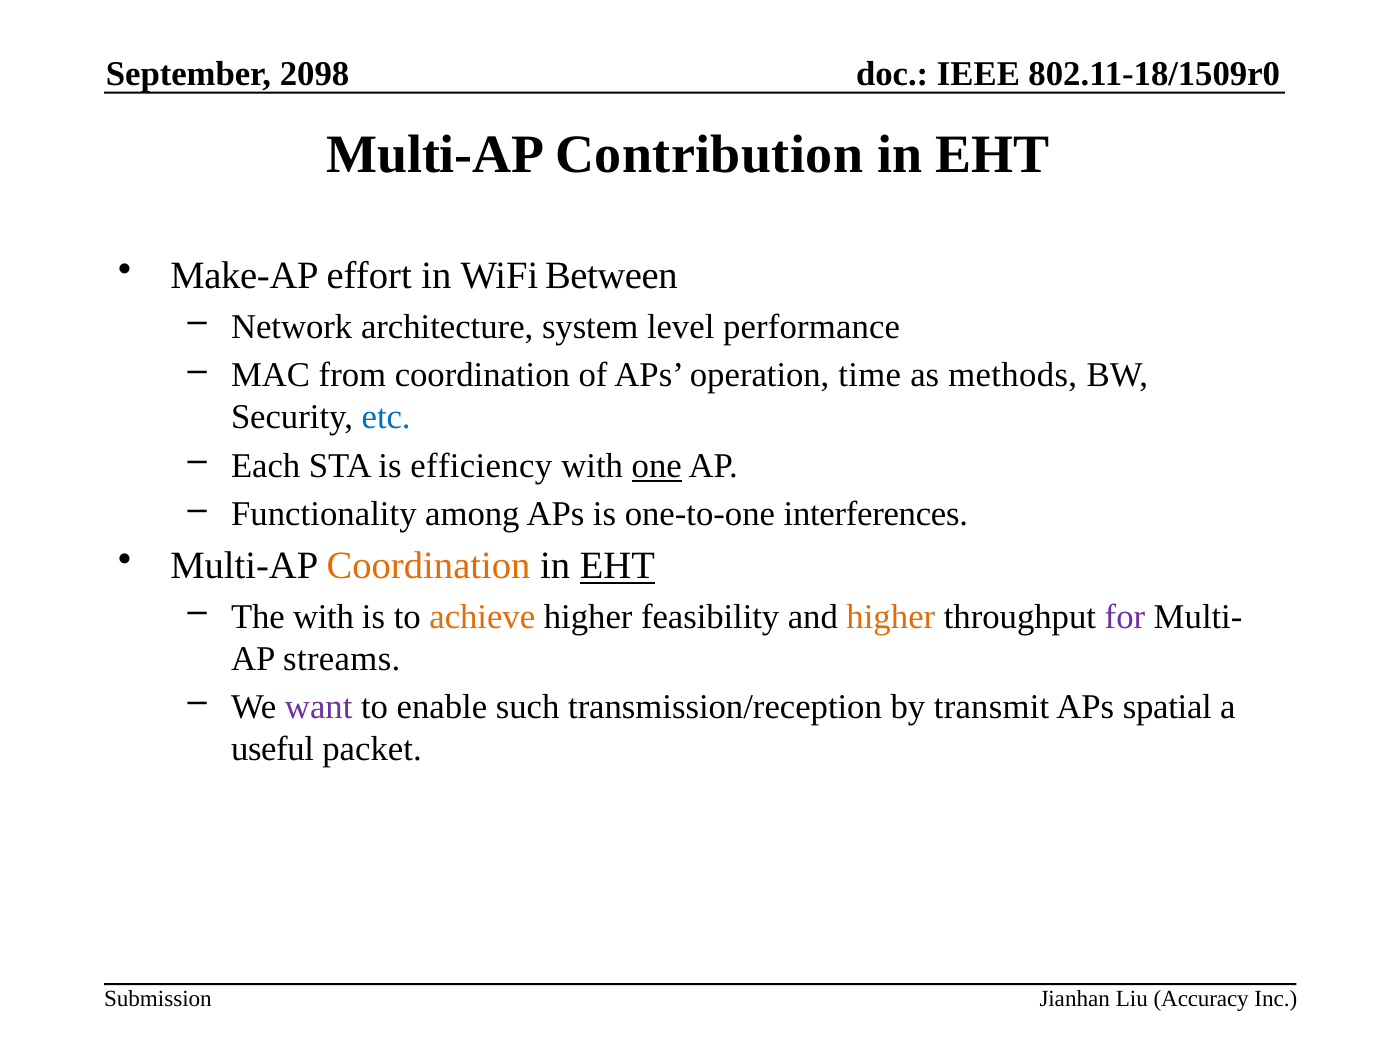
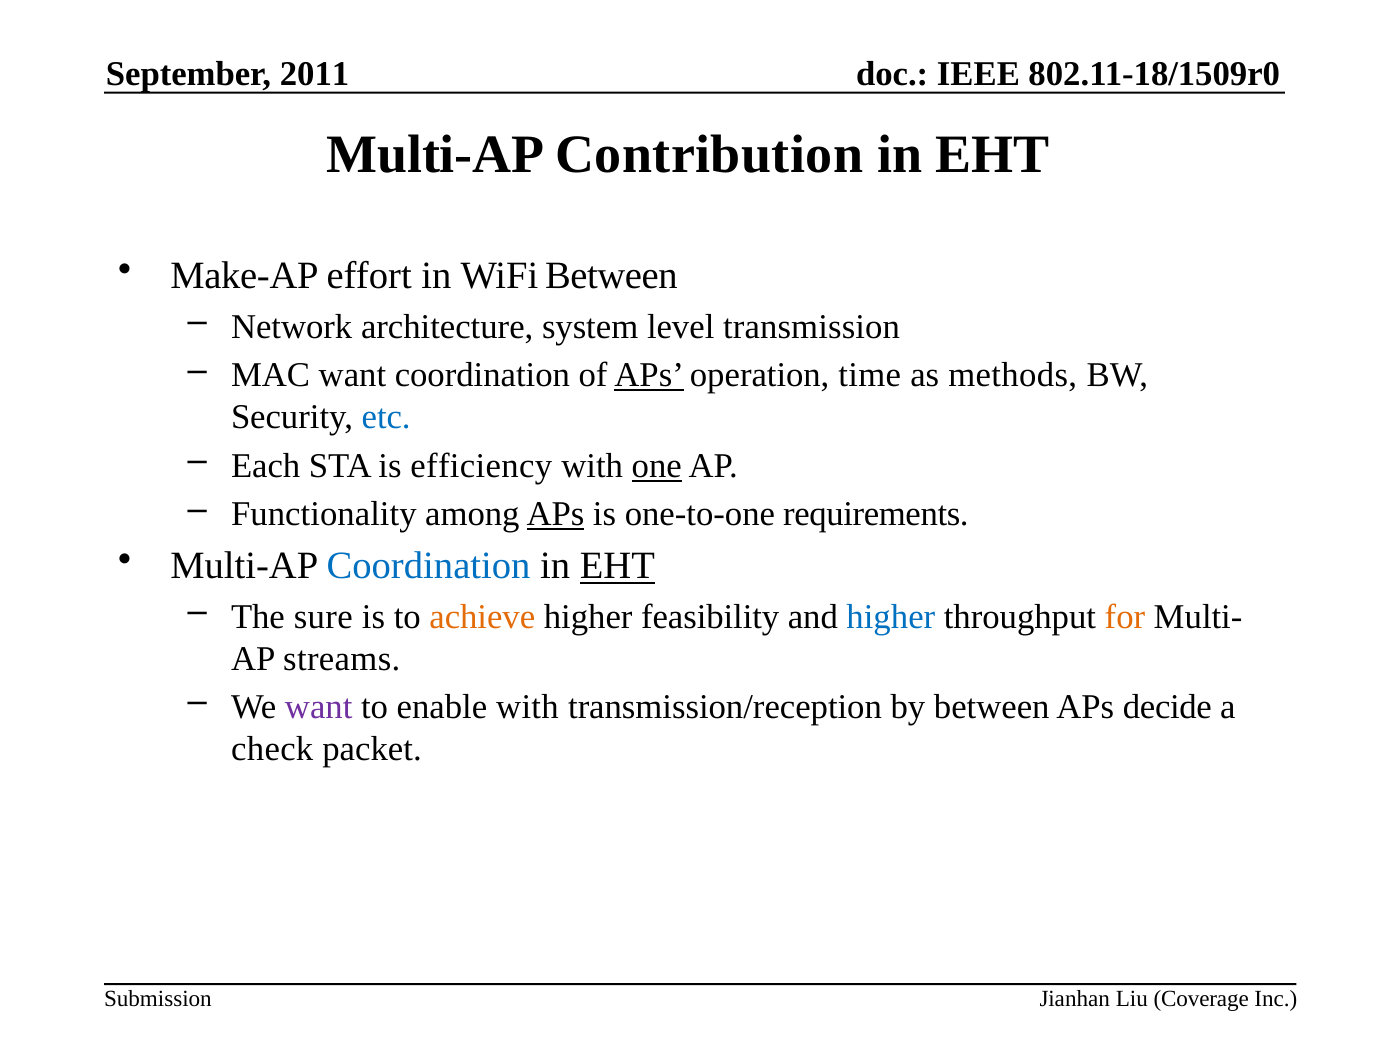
2098: 2098 -> 2011
performance: performance -> transmission
MAC from: from -> want
APs at (649, 375) underline: none -> present
APs at (555, 514) underline: none -> present
interferences: interferences -> requirements
Coordination at (429, 566) colour: orange -> blue
The with: with -> sure
higher at (891, 617) colour: orange -> blue
for colour: purple -> orange
enable such: such -> with
by transmit: transmit -> between
spatial: spatial -> decide
useful: useful -> check
Accuracy: Accuracy -> Coverage
